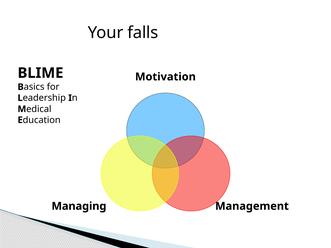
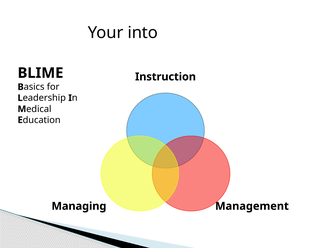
falls: falls -> into
Motivation: Motivation -> Instruction
